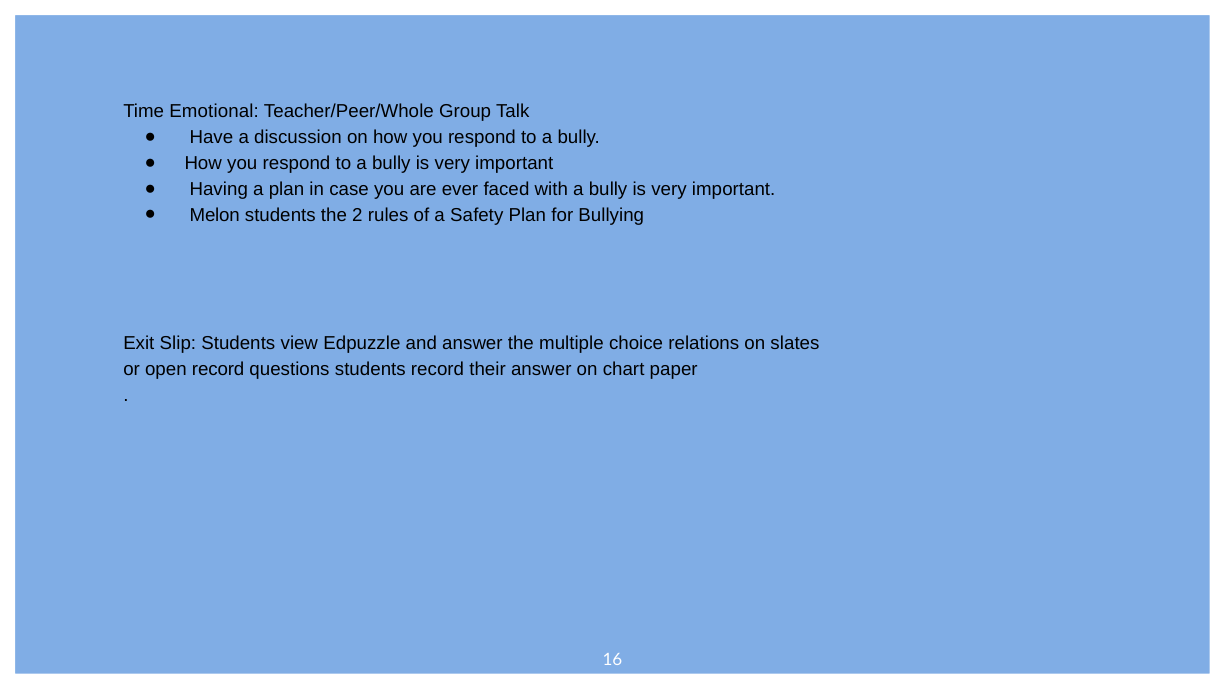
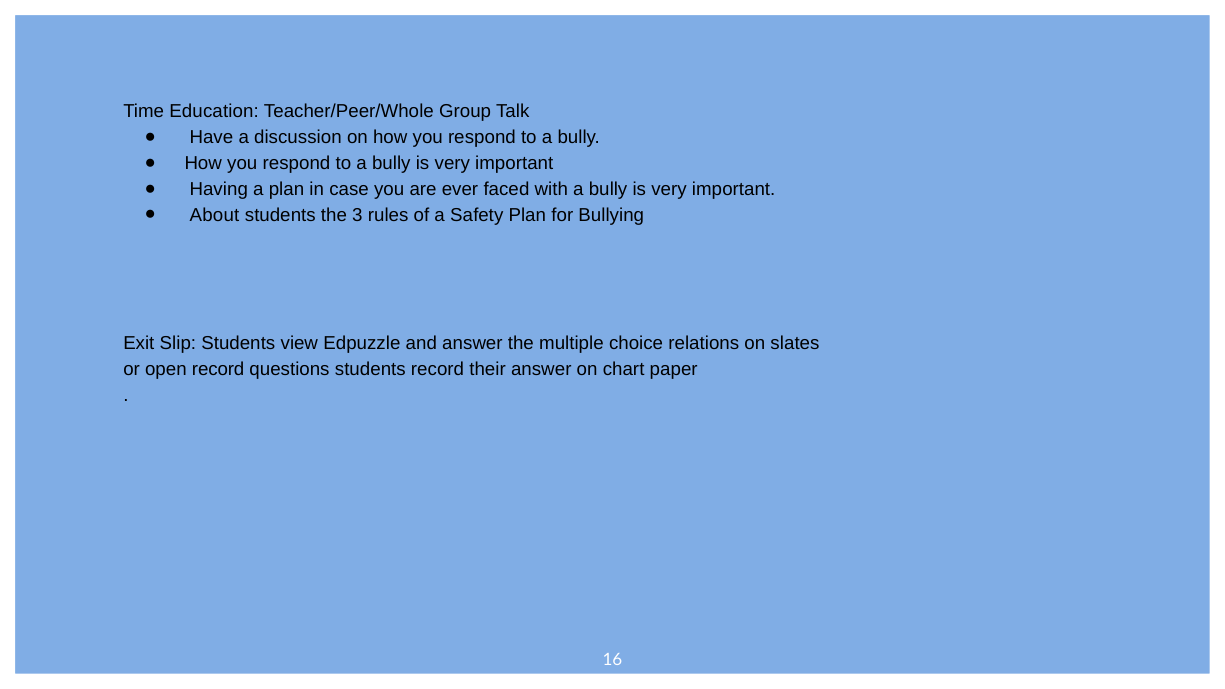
Emotional: Emotional -> Education
Melon: Melon -> About
2: 2 -> 3
